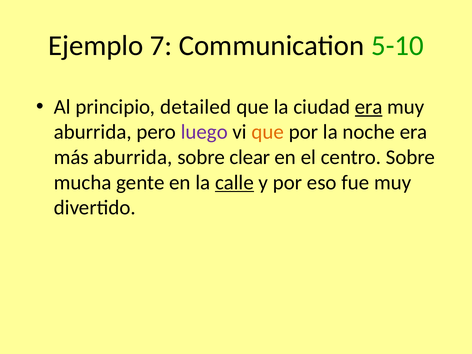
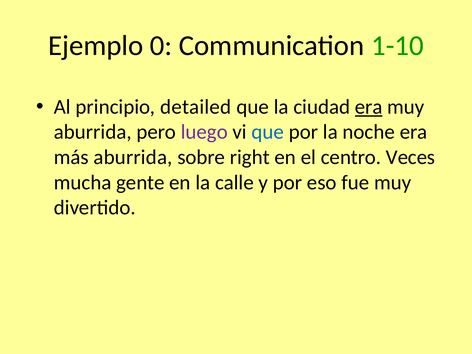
7: 7 -> 0
5-10: 5-10 -> 1-10
que at (268, 132) colour: orange -> blue
clear: clear -> right
centro Sobre: Sobre -> Veces
calle underline: present -> none
